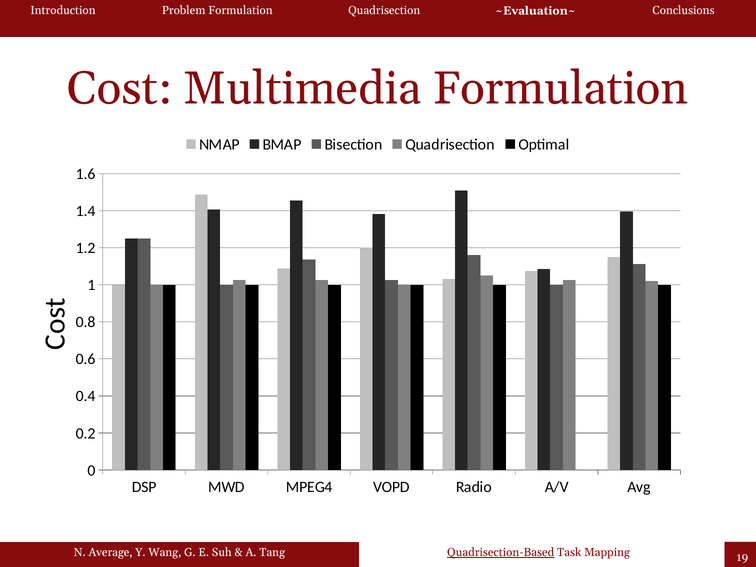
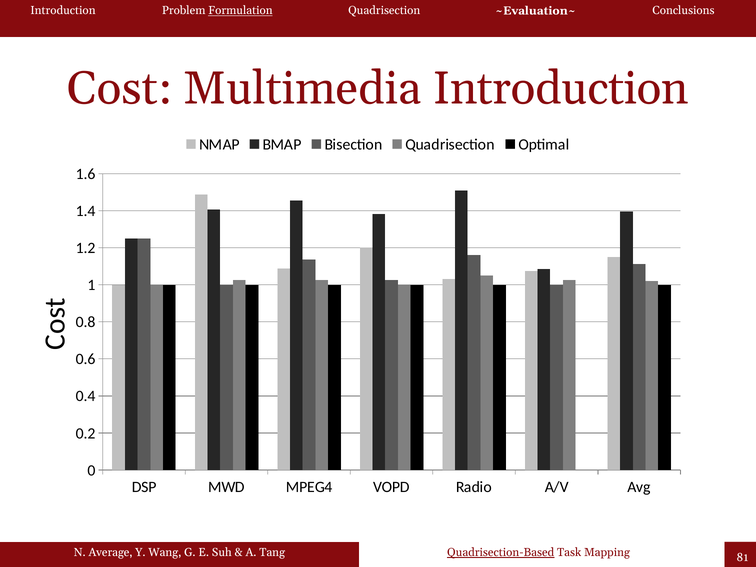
Formulation at (240, 11) underline: none -> present
Multimedia Formulation: Formulation -> Introduction
19: 19 -> 81
